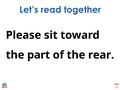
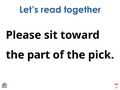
rear: rear -> pick
